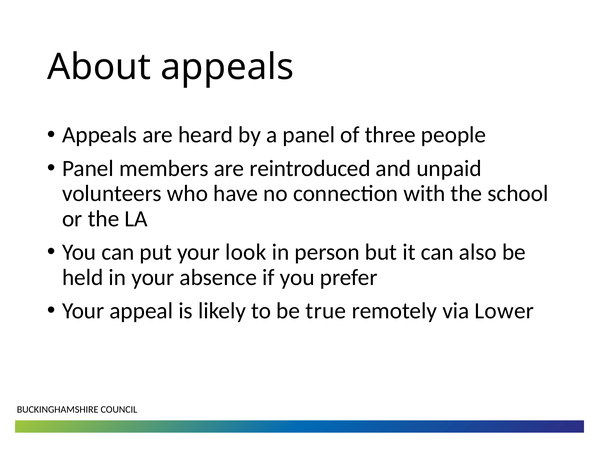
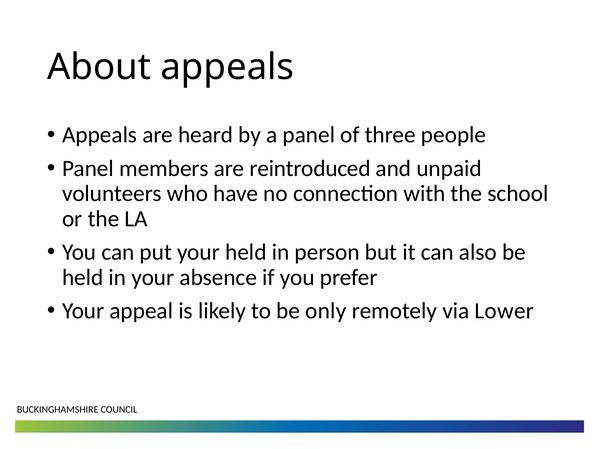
your look: look -> held
true: true -> only
